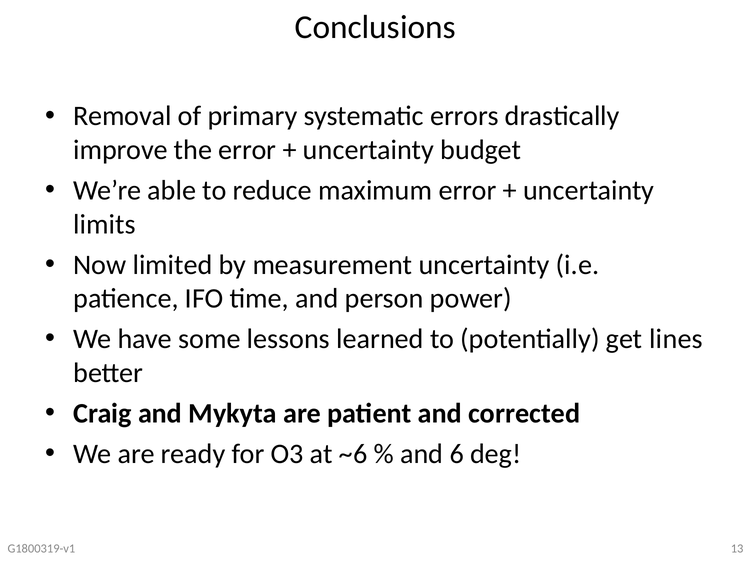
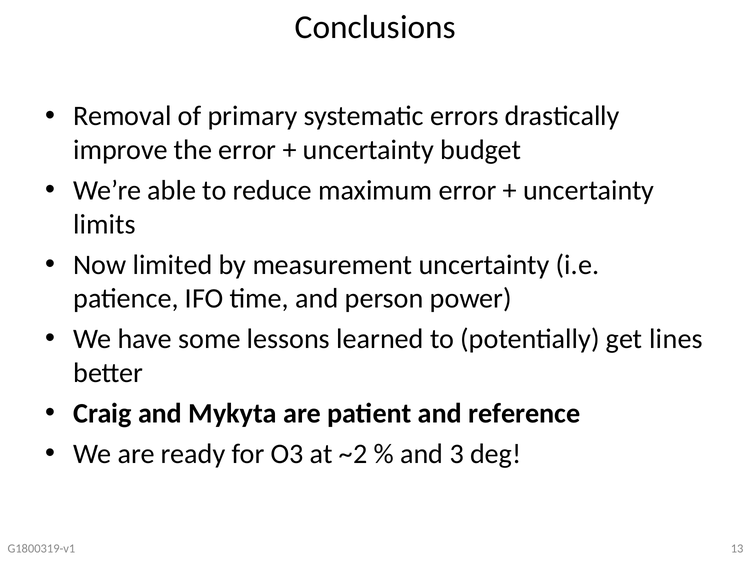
corrected: corrected -> reference
~6: ~6 -> ~2
6: 6 -> 3
